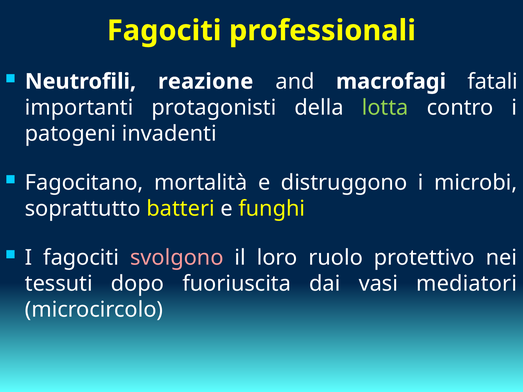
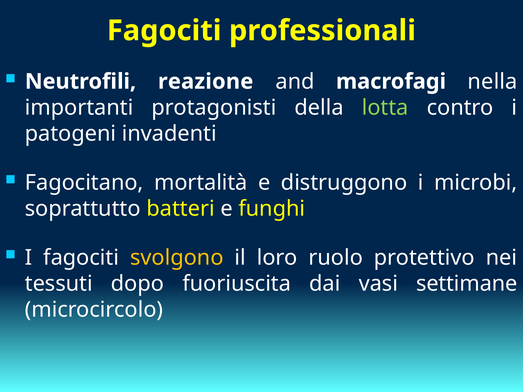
fatali: fatali -> nella
svolgono colour: pink -> yellow
mediatori: mediatori -> settimane
